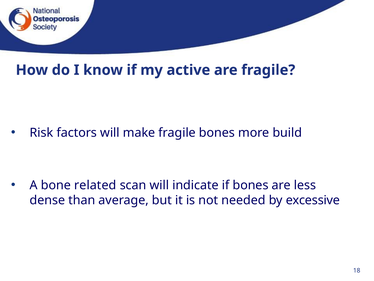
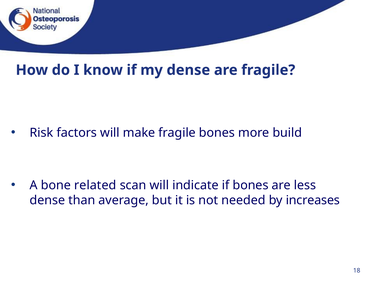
my active: active -> dense
excessive: excessive -> increases
